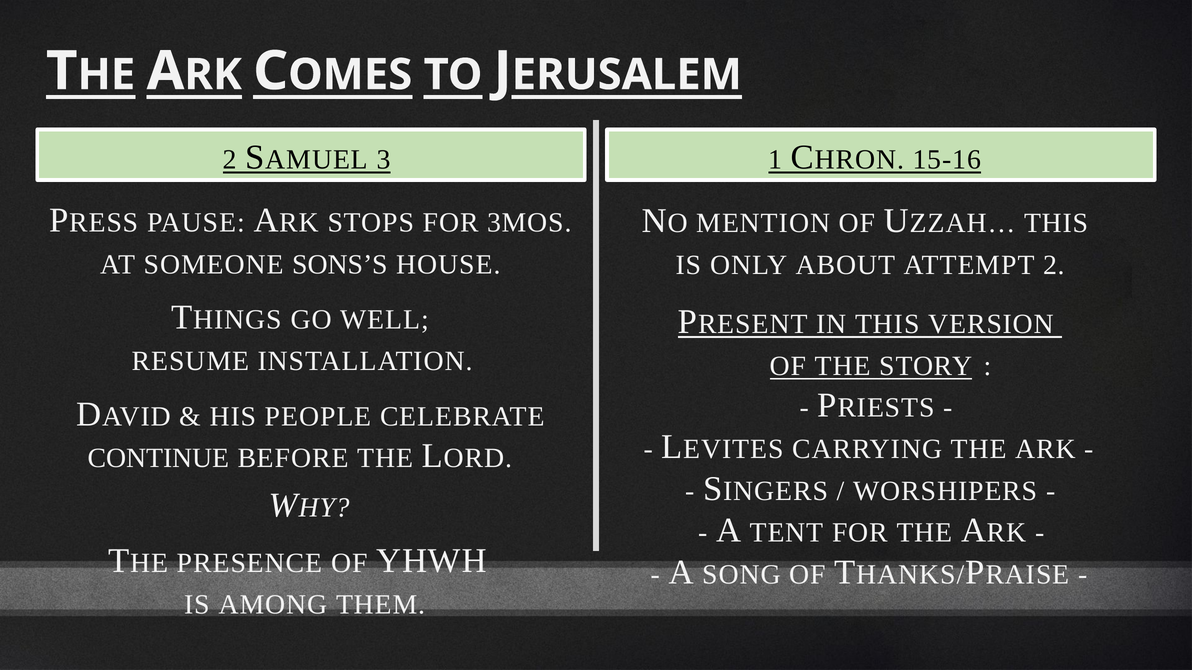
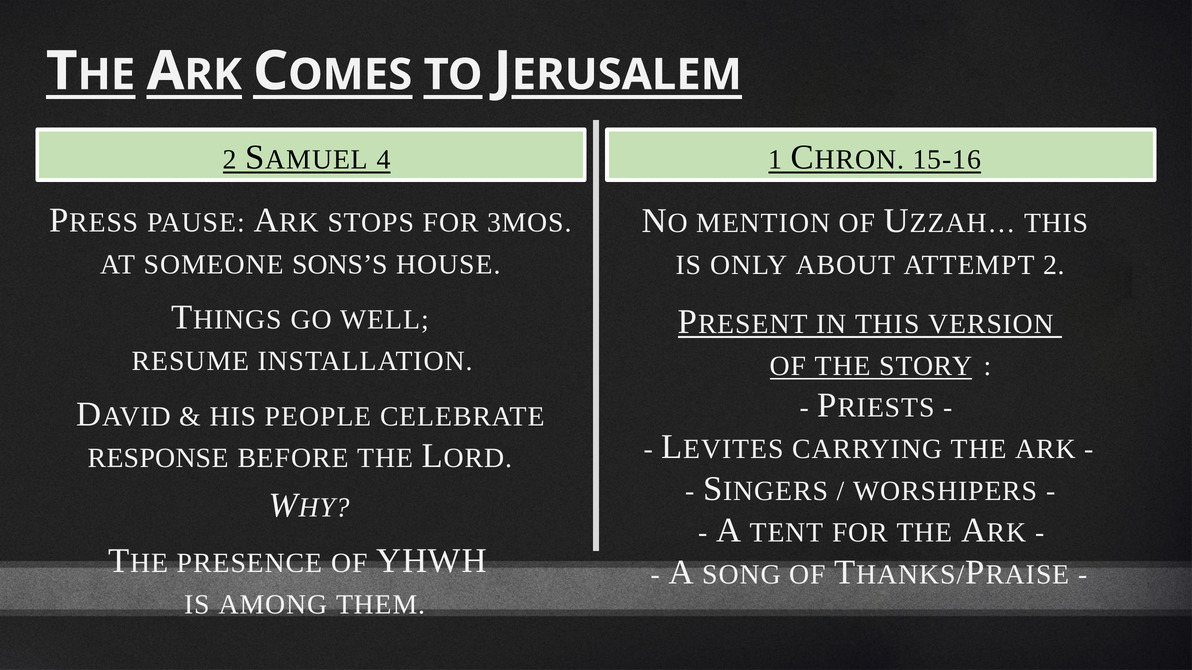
3: 3 -> 4
CONTINUE: CONTINUE -> RESPONSE
